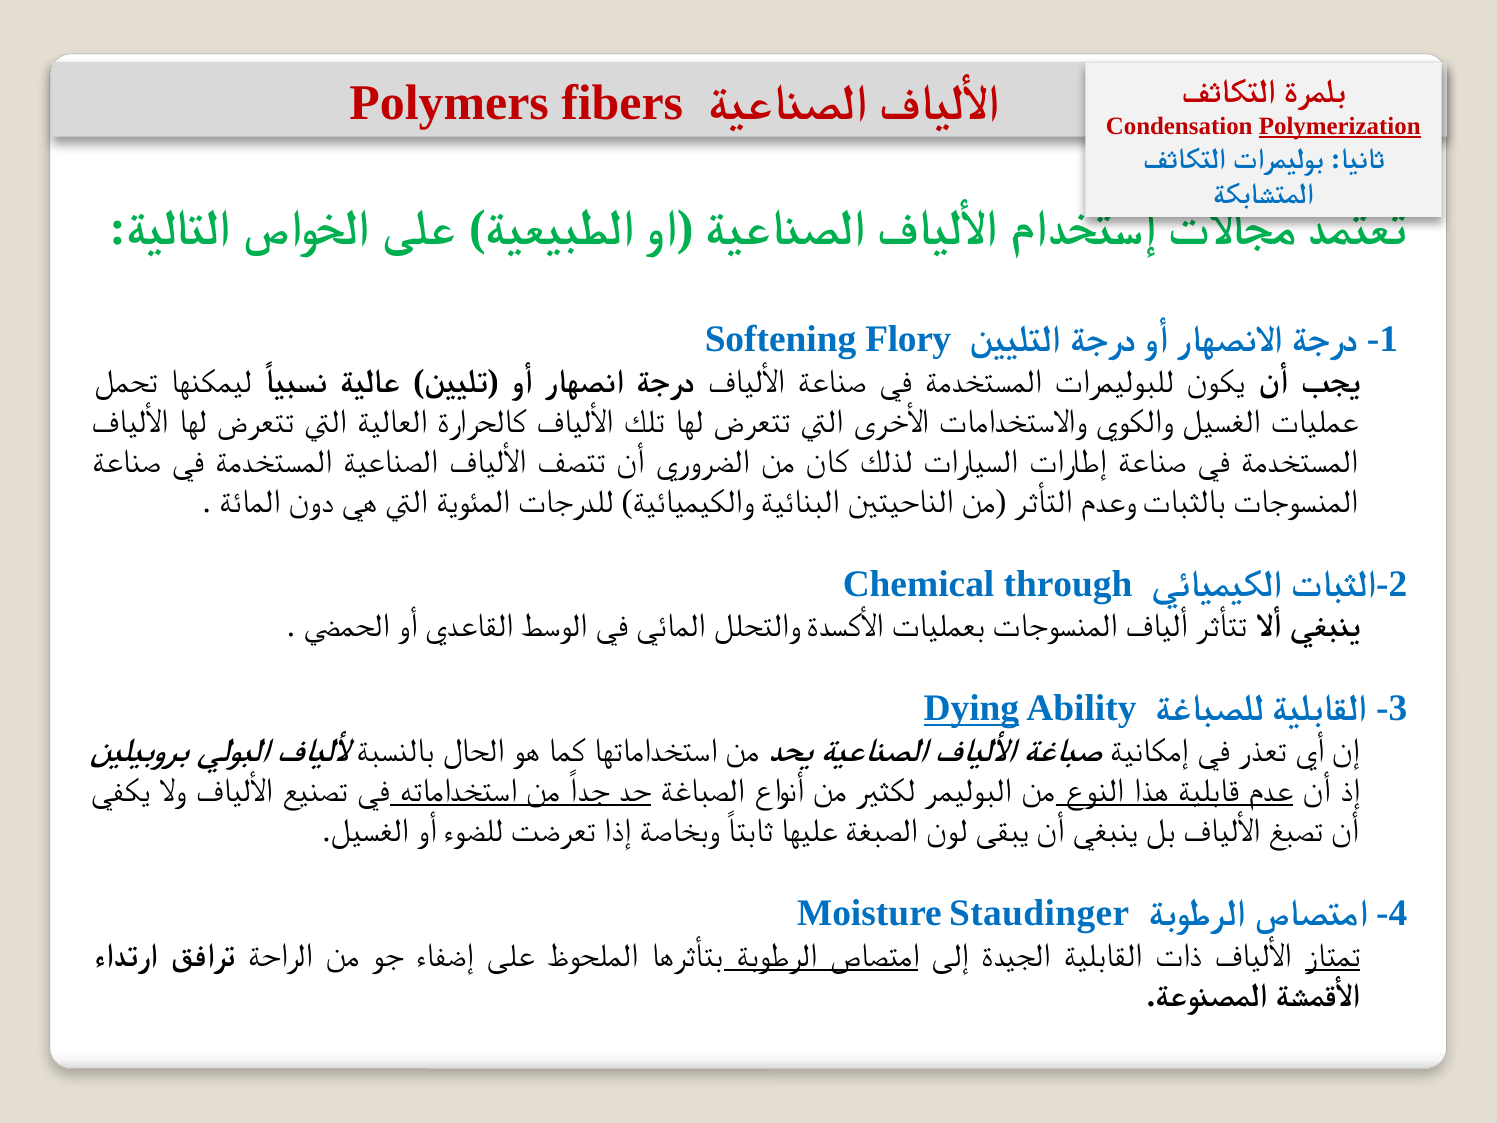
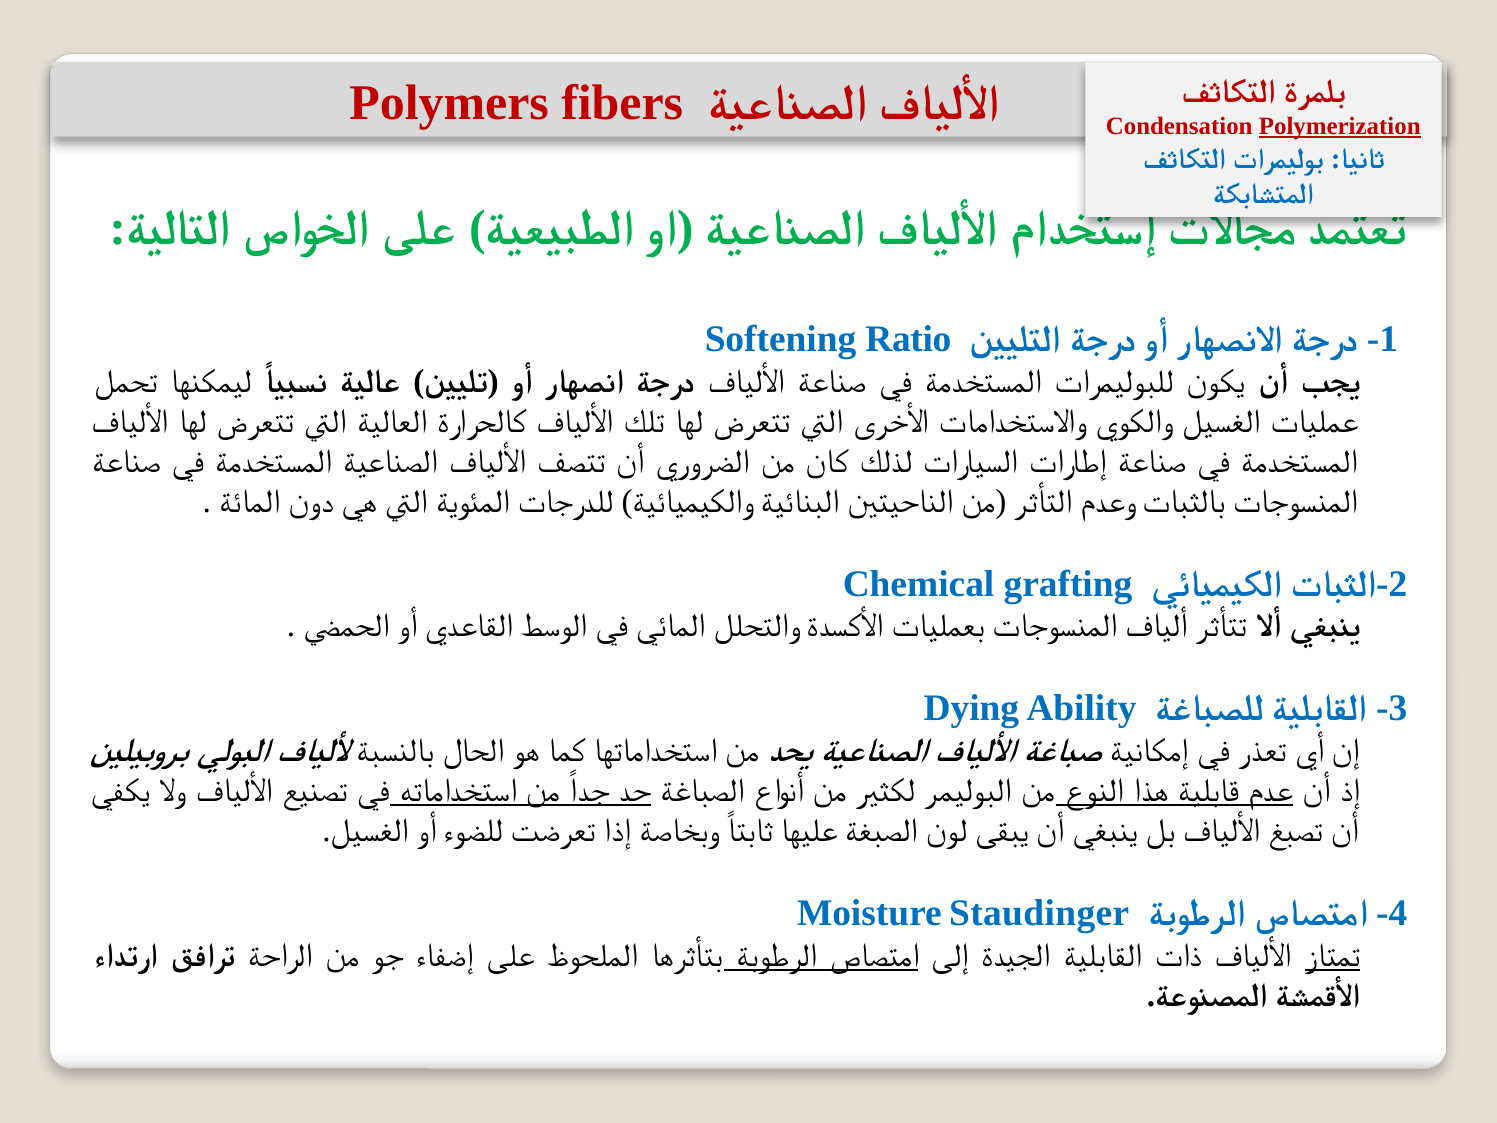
Flory: Flory -> Ratio
through: through -> grafting
Dying underline: present -> none
